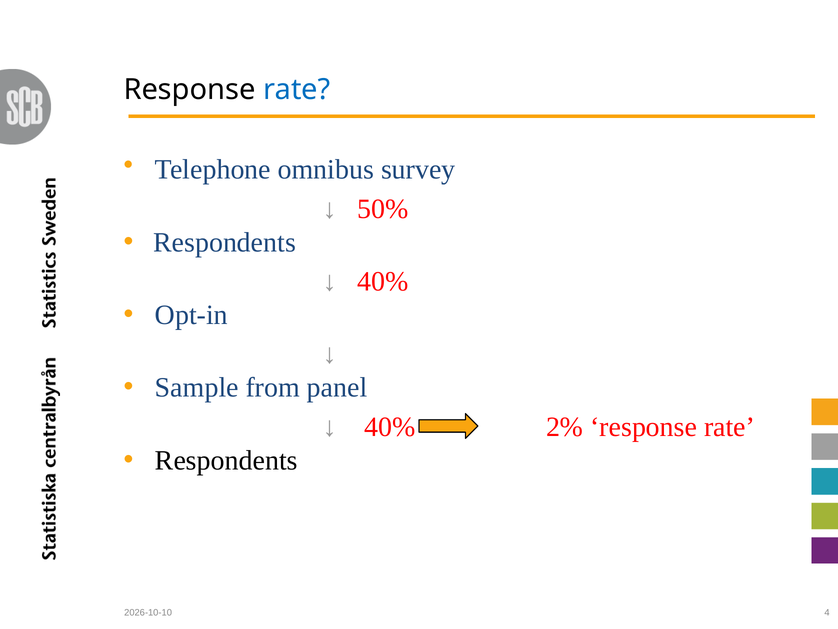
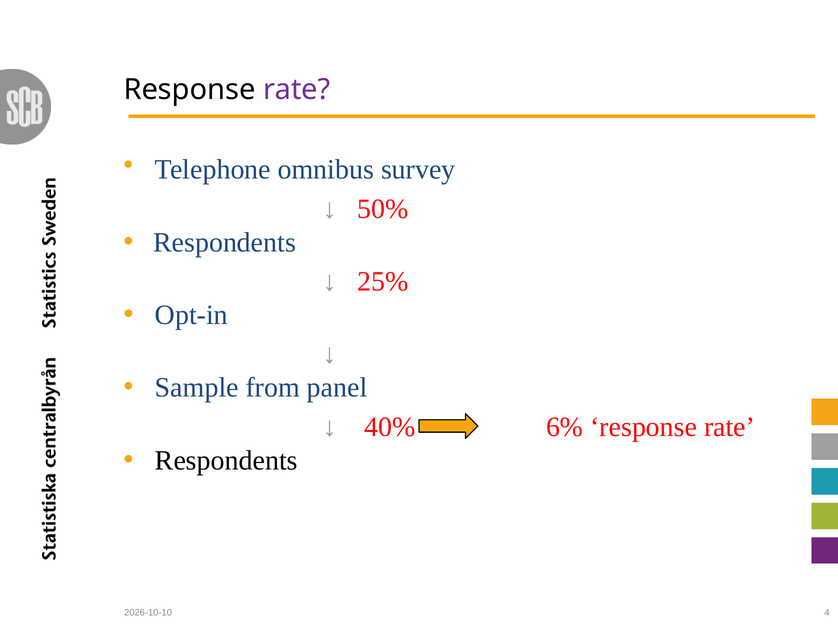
rate at (297, 90) colour: blue -> purple
40% at (383, 281): 40% -> 25%
2%: 2% -> 6%
